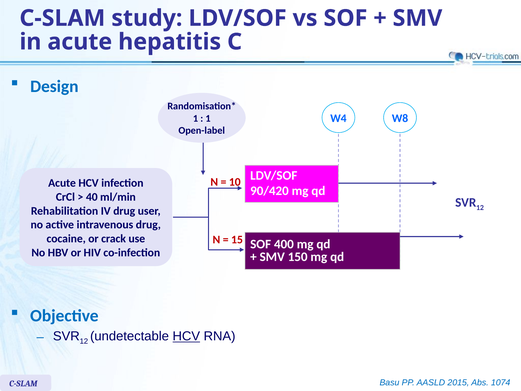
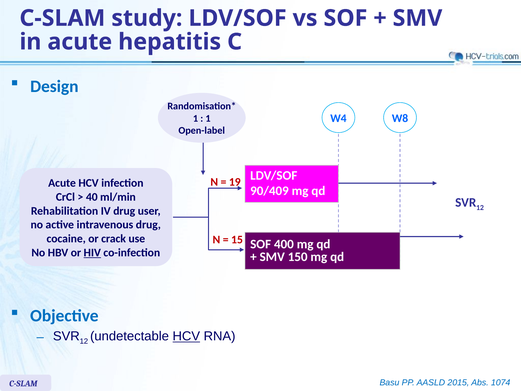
10: 10 -> 19
90/420: 90/420 -> 90/409
HIV underline: none -> present
